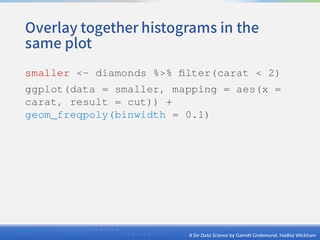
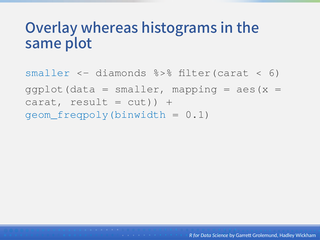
together: together -> whereas
smaller at (48, 73) colour: red -> blue
2: 2 -> 6
